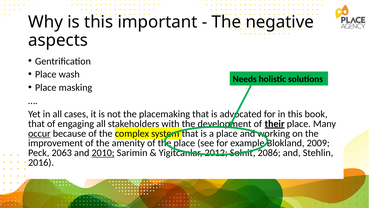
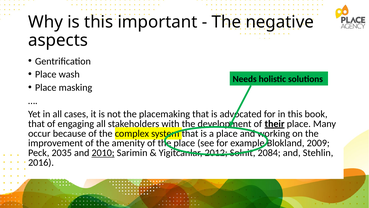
occur underline: present -> none
2063: 2063 -> 2035
2086: 2086 -> 2084
